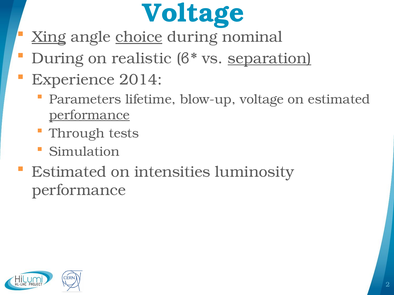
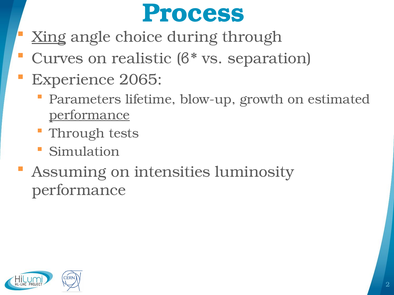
Voltage at (193, 13): Voltage -> Process
choice underline: present -> none
during nominal: nominal -> through
During at (58, 58): During -> Curves
separation underline: present -> none
2014: 2014 -> 2065
blow-up voltage: voltage -> growth
Estimated at (69, 172): Estimated -> Assuming
